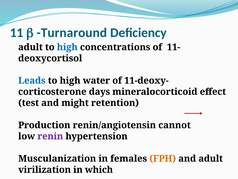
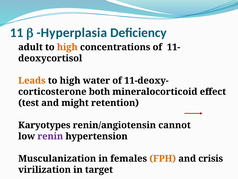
Turnaround: Turnaround -> Hyperplasia
high at (67, 47) colour: blue -> orange
Leads colour: blue -> orange
days: days -> both
Production: Production -> Karyotypes
and adult: adult -> crisis
which: which -> target
